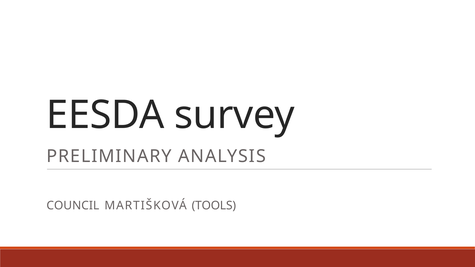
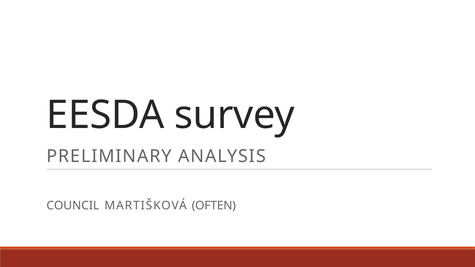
TOOLS: TOOLS -> OFTEN
